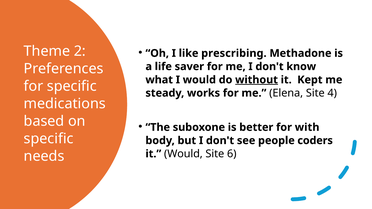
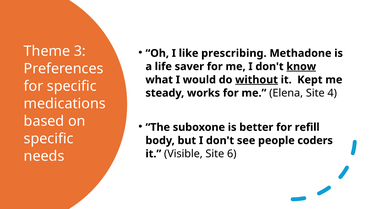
2: 2 -> 3
know underline: none -> present
with: with -> refill
it Would: Would -> Visible
